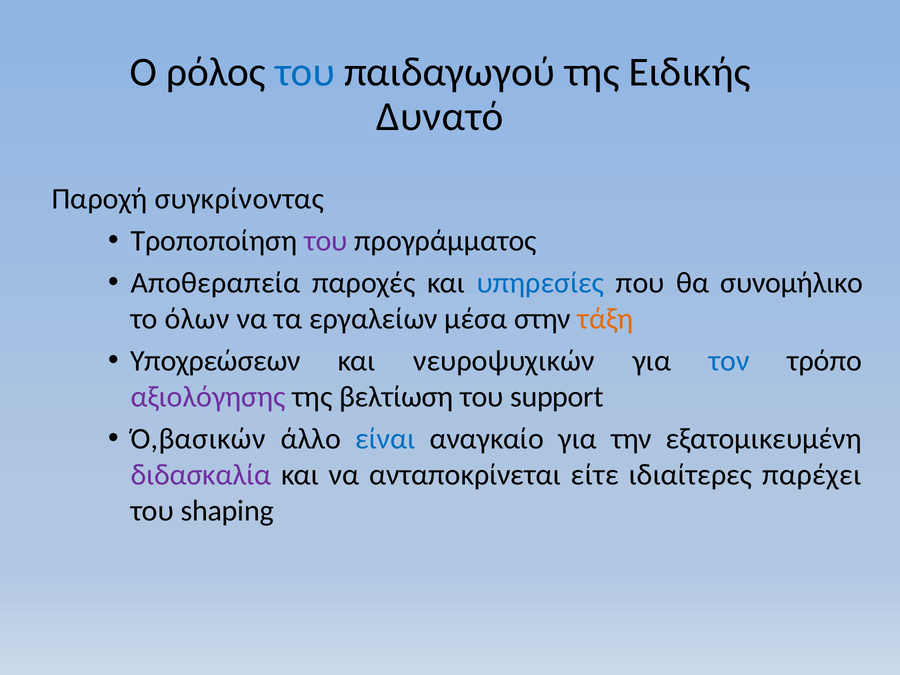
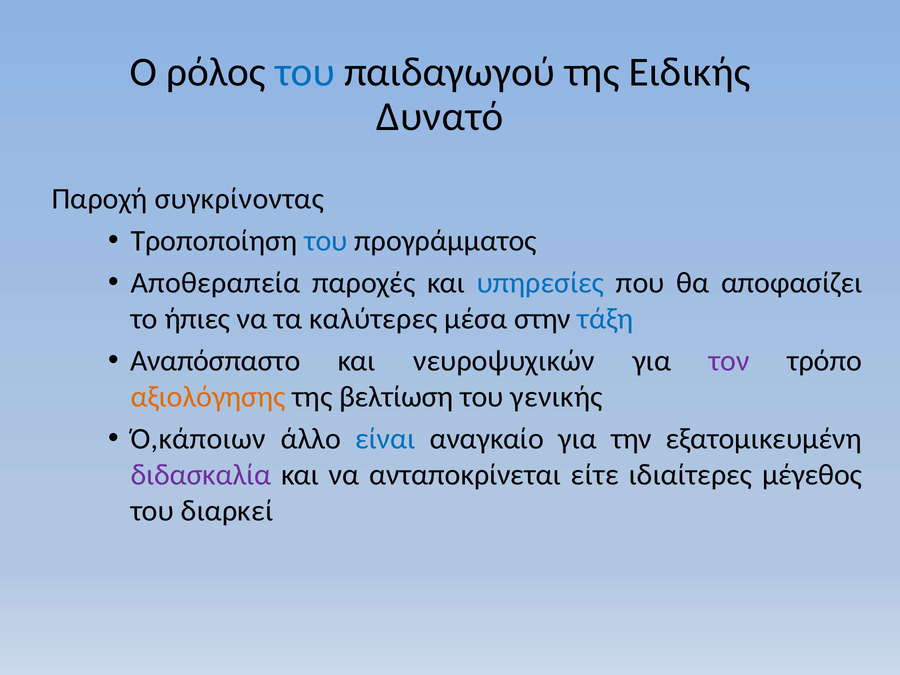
του at (326, 241) colour: purple -> blue
συνομήλικο: συνομήλικο -> αποφασίζει
όλων: όλων -> ήπιες
εργαλείων: εργαλείων -> καλύτερες
τάξη colour: orange -> blue
Υποχρεώσεων: Υποχρεώσεων -> Αναπόσπαστο
τον colour: blue -> purple
αξιολόγησης colour: purple -> orange
support: support -> γενικής
Ό,βασικών: Ό,βασικών -> Ό,κάποιων
παρέχει: παρέχει -> μέγεθος
shaping: shaping -> διαρκεί
